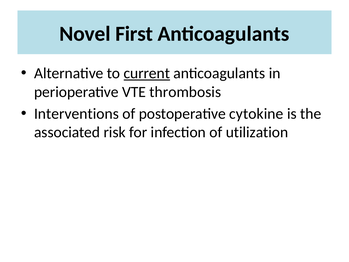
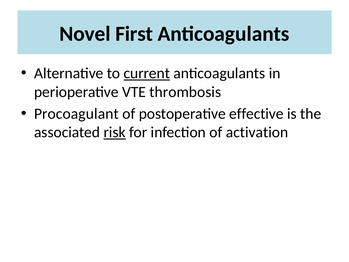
Interventions: Interventions -> Procoagulant
cytokine: cytokine -> effective
risk underline: none -> present
utilization: utilization -> activation
